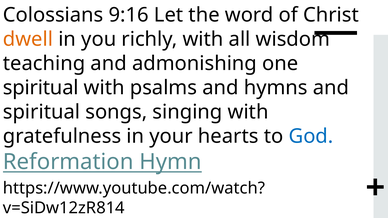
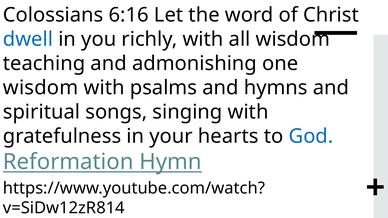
9:16: 9:16 -> 6:16
dwell colour: orange -> blue
spiritual at (41, 88): spiritual -> wisdom
